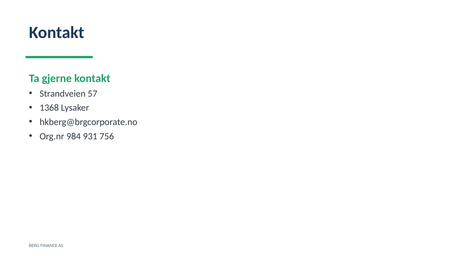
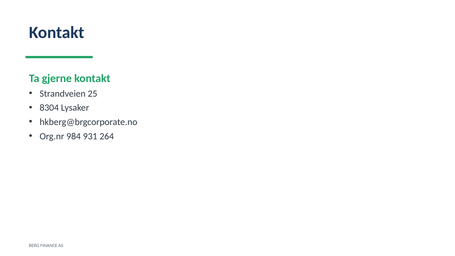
57: 57 -> 25
1368: 1368 -> 8304
756: 756 -> 264
